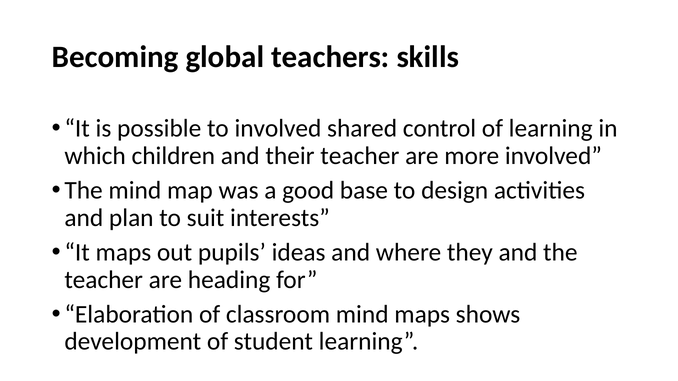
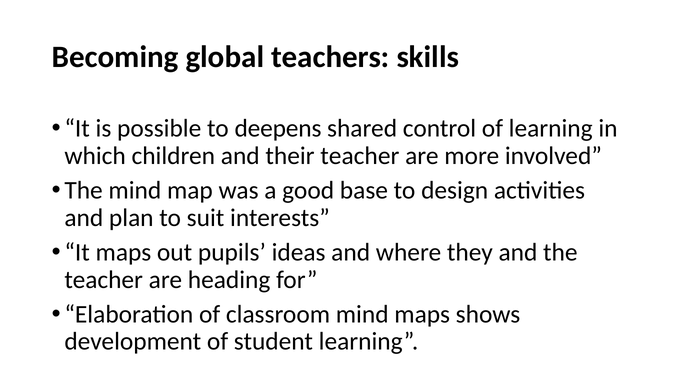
to involved: involved -> deepens
